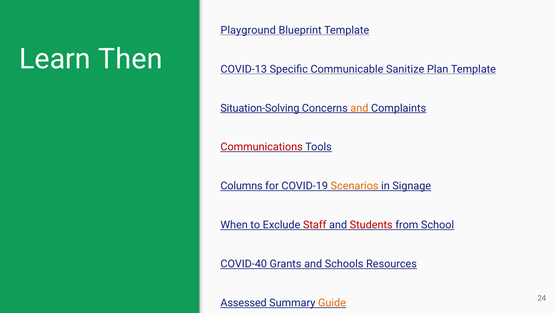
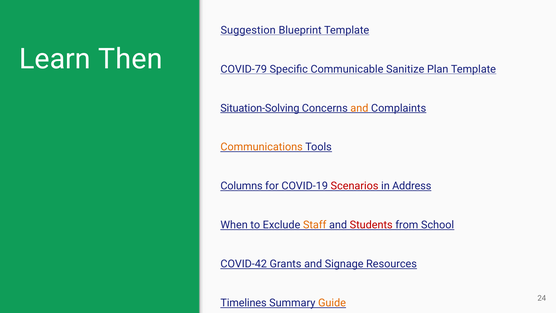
Playground: Playground -> Suggestion
COVID-13: COVID-13 -> COVID-79
Communications colour: red -> orange
Scenarios colour: orange -> red
Signage: Signage -> Address
Staff colour: red -> orange
COVID-40: COVID-40 -> COVID-42
Schools: Schools -> Signage
Assessed: Assessed -> Timelines
